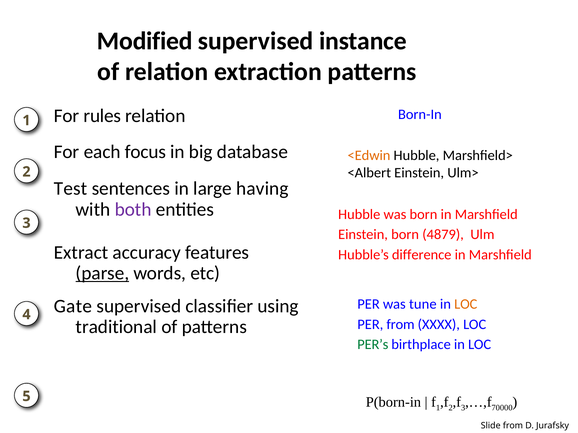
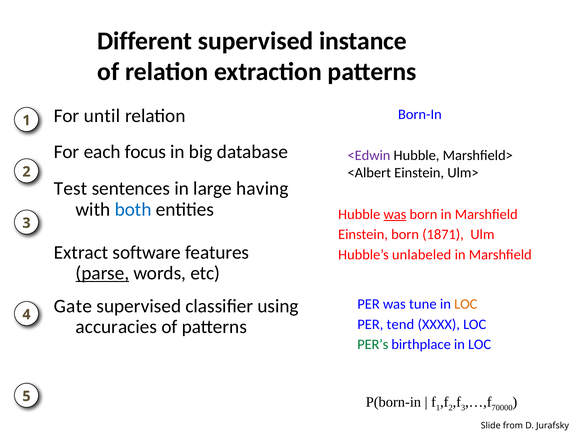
Modified: Modified -> Different
rules: rules -> until
<Edwin colour: orange -> purple
both colour: purple -> blue
was at (395, 215) underline: none -> present
4879: 4879 -> 1871
accuracy: accuracy -> software
difference: difference -> unlabeled
PER from: from -> tend
traditional: traditional -> accuracies
